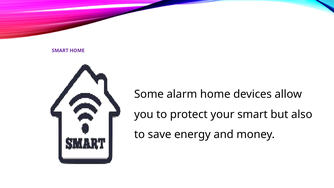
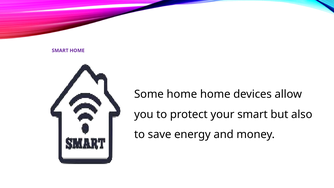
Some alarm: alarm -> home
